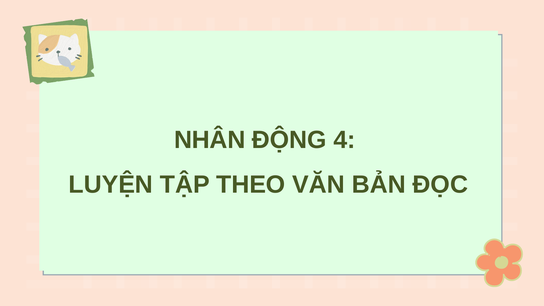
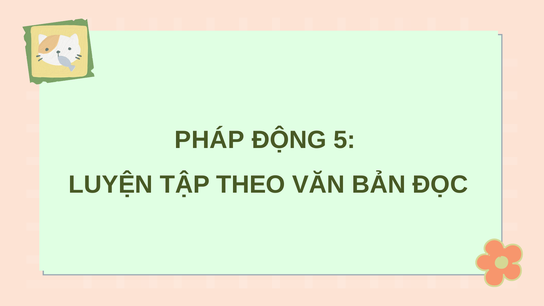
NHÂN: NHÂN -> PHÁP
4: 4 -> 5
